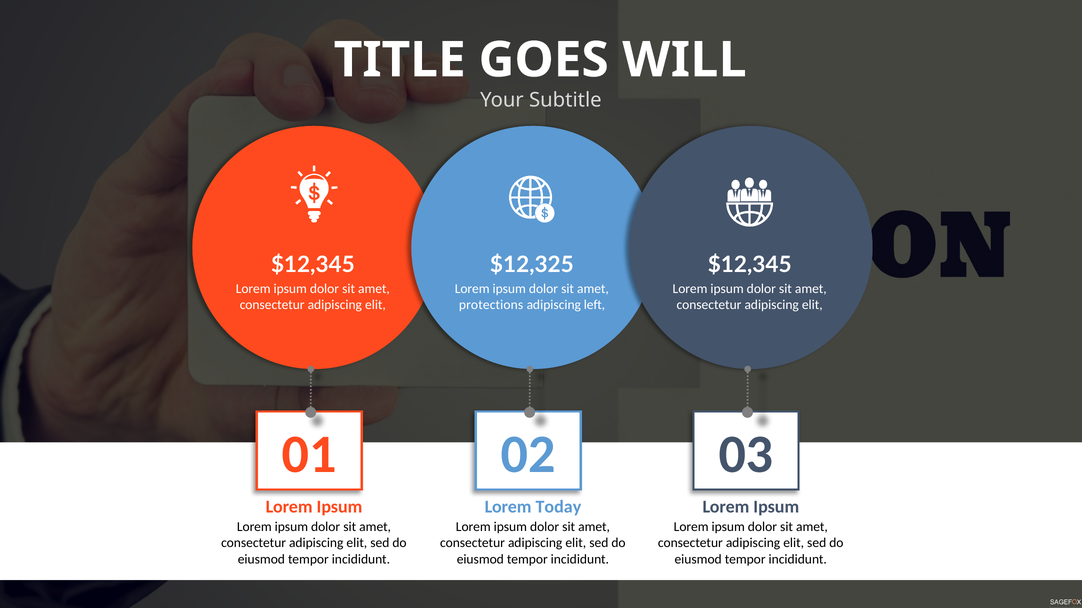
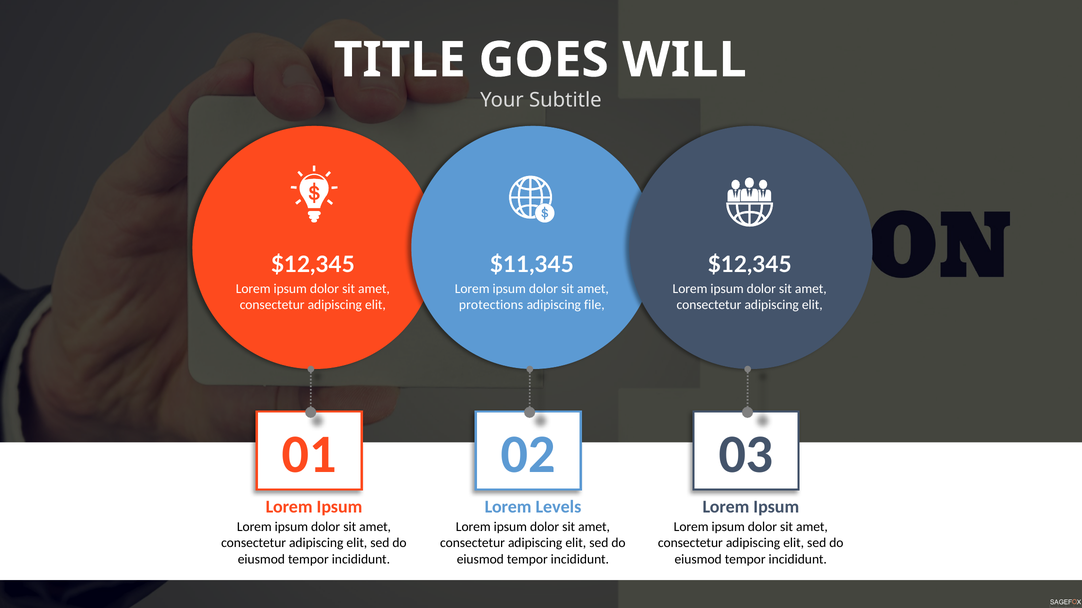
$12,325: $12,325 -> $11,345
left: left -> file
Today: Today -> Levels
